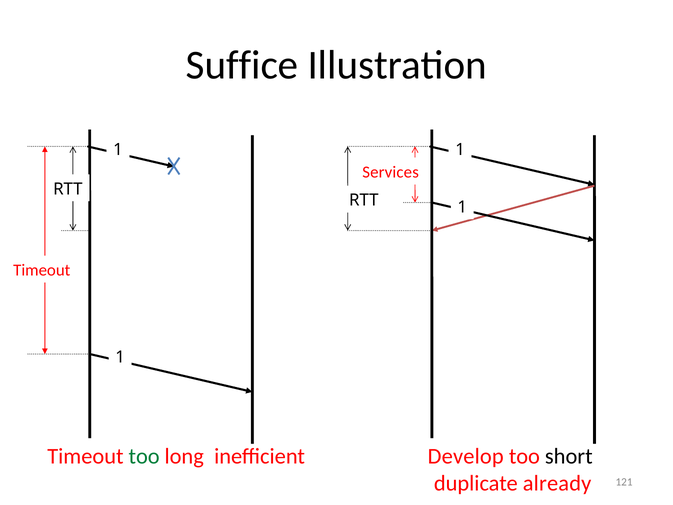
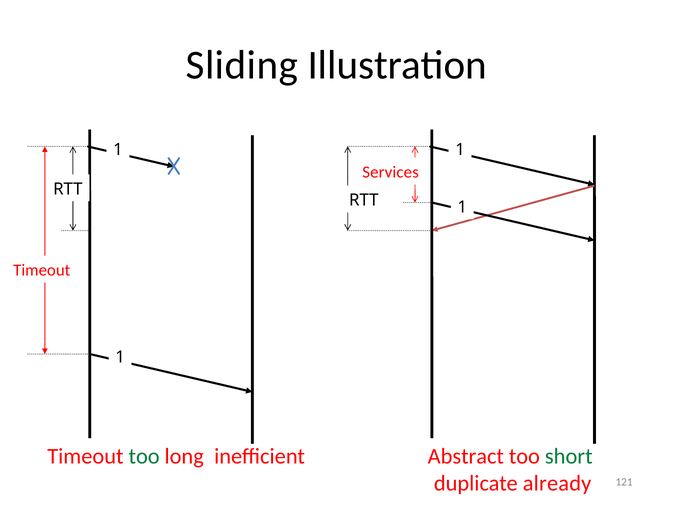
Suffice: Suffice -> Sliding
Develop: Develop -> Abstract
short colour: black -> green
